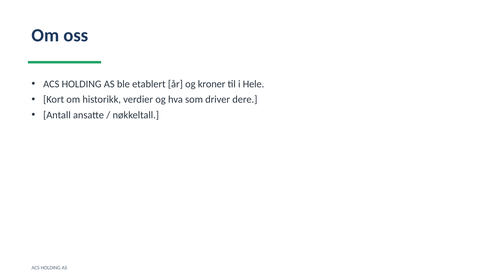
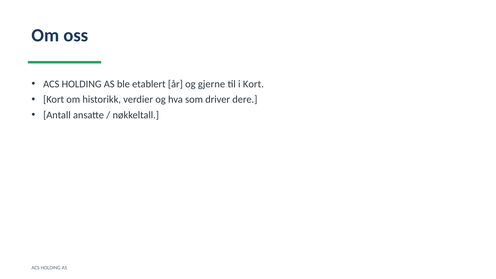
kroner: kroner -> gjerne
i Hele: Hele -> Kort
